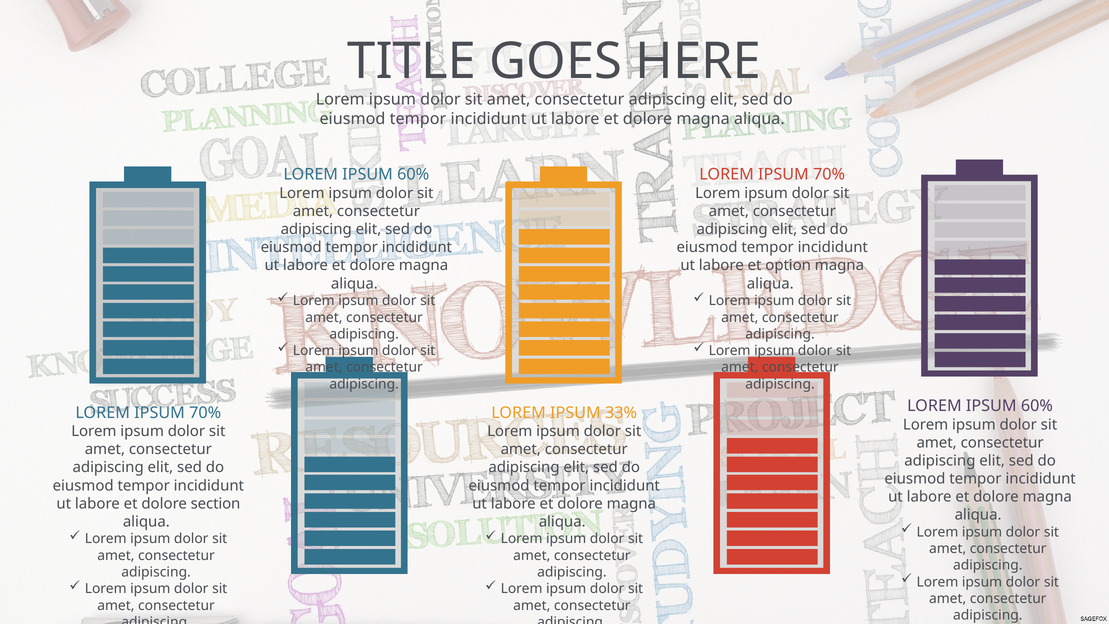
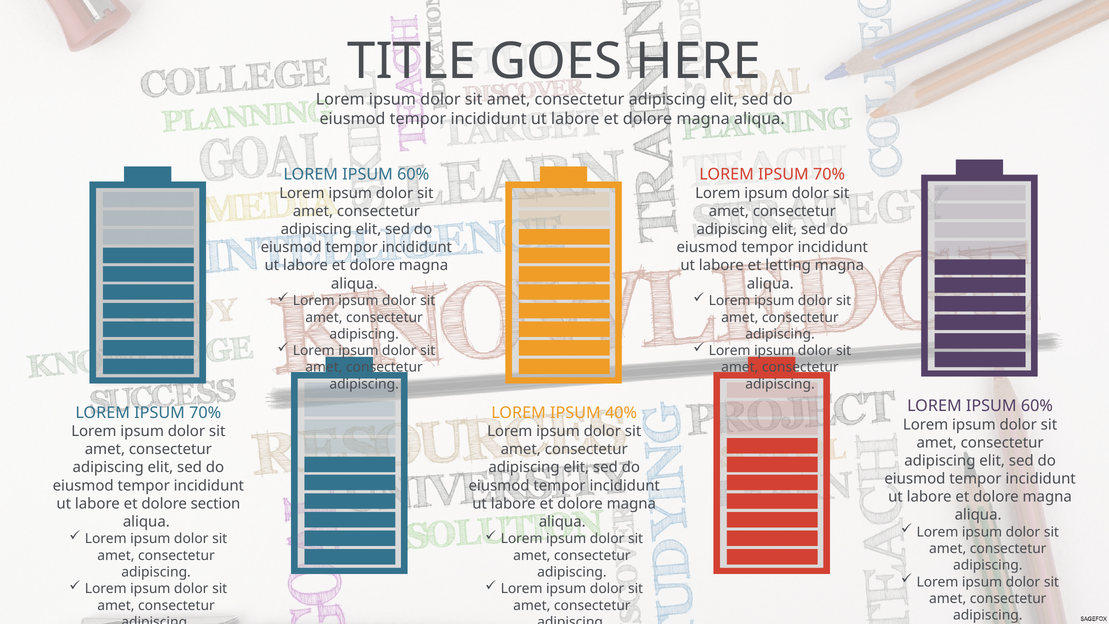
option: option -> letting
33%: 33% -> 40%
